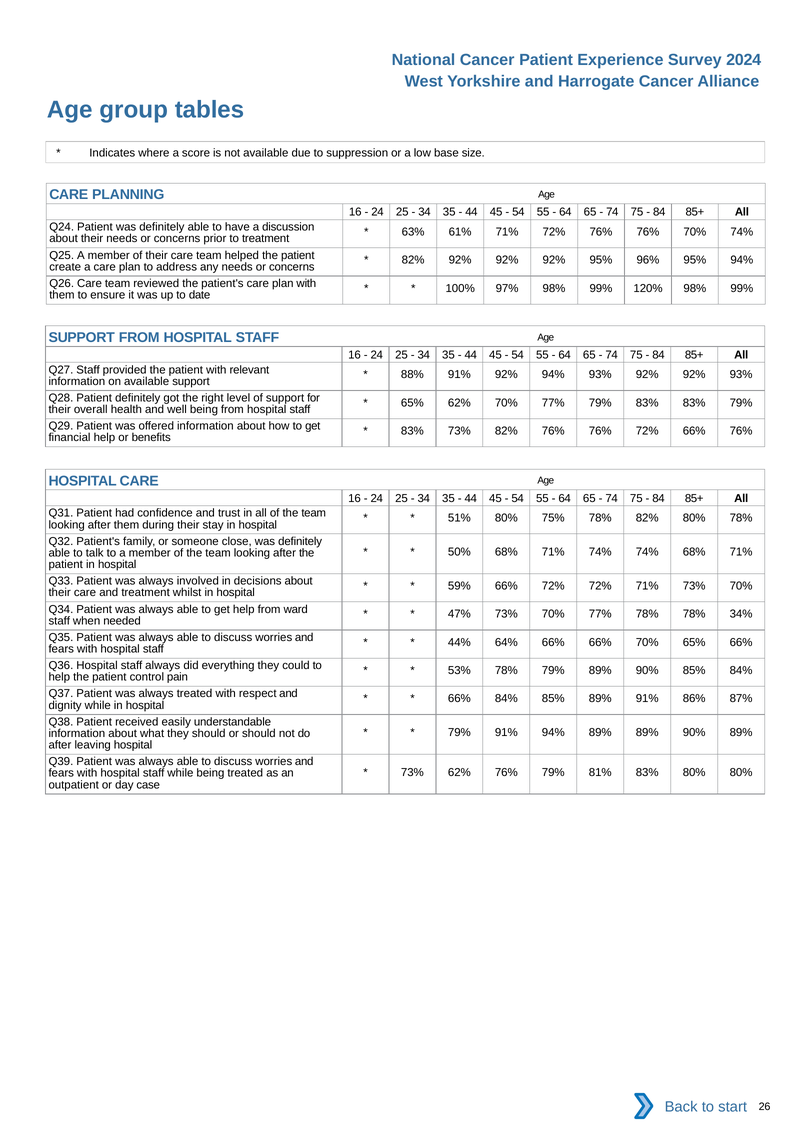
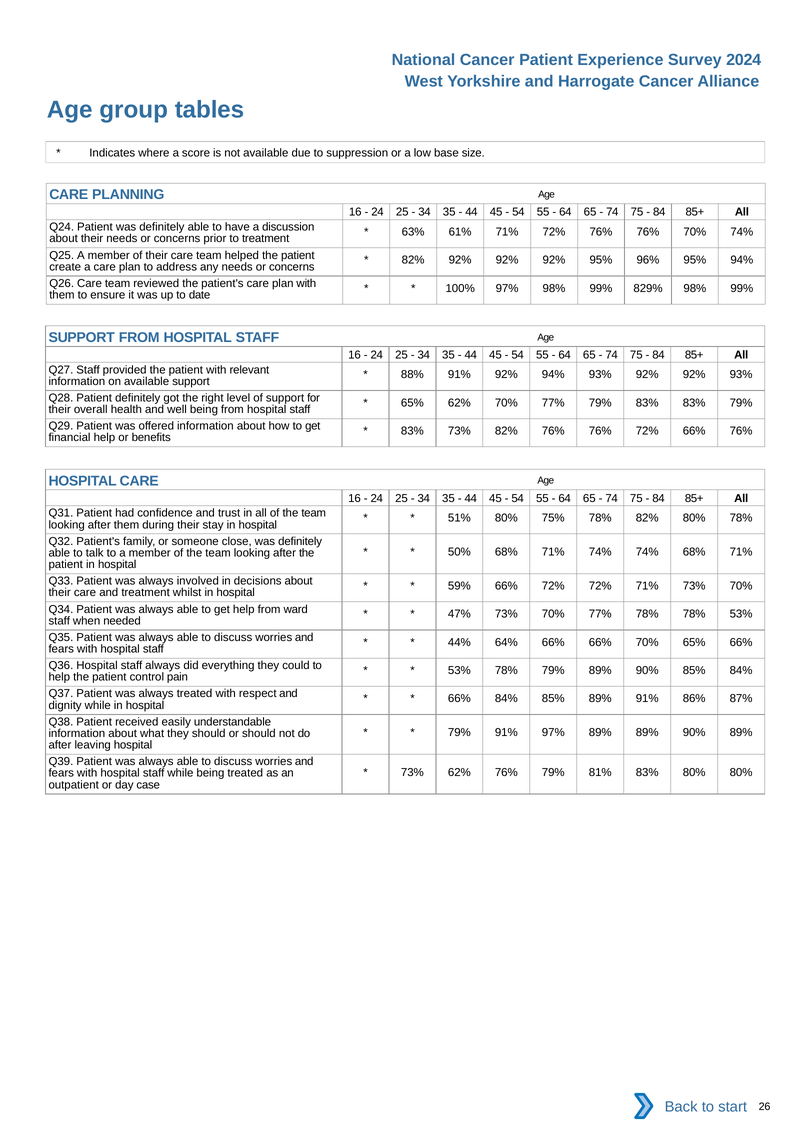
120%: 120% -> 829%
78% 34%: 34% -> 53%
91% 94%: 94% -> 97%
